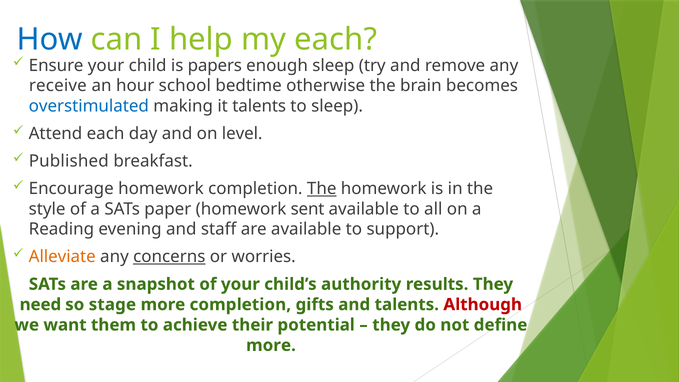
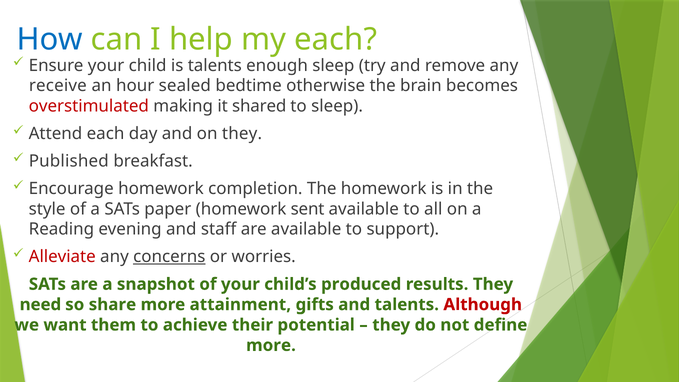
is papers: papers -> talents
school: school -> sealed
overstimulated colour: blue -> red
it talents: talents -> shared
on level: level -> they
The at (322, 189) underline: present -> none
Alleviate colour: orange -> red
authority: authority -> produced
stage: stage -> share
more completion: completion -> attainment
